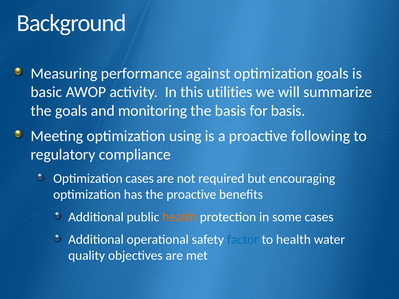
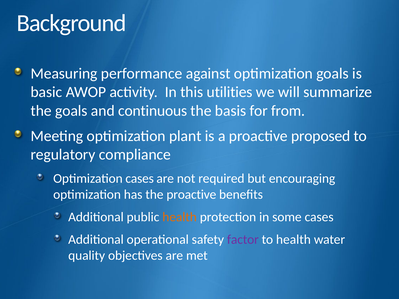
monitoring: monitoring -> continuous
for basis: basis -> from
using: using -> plant
following: following -> proposed
factor colour: blue -> purple
